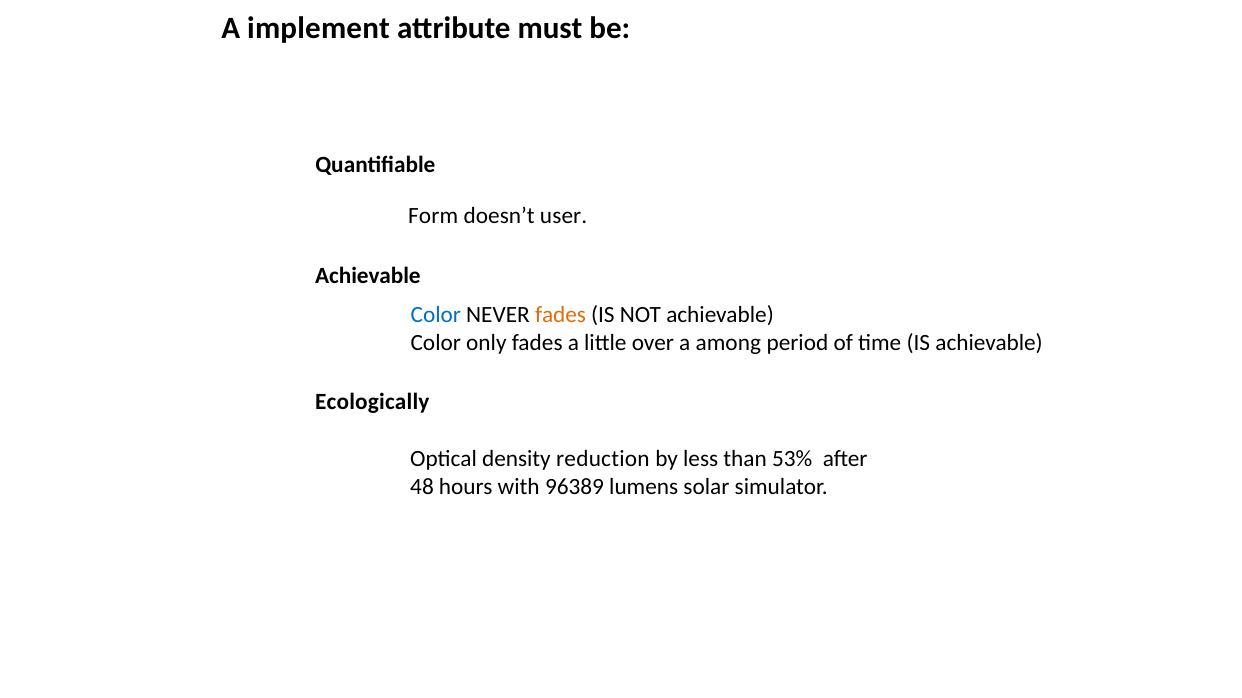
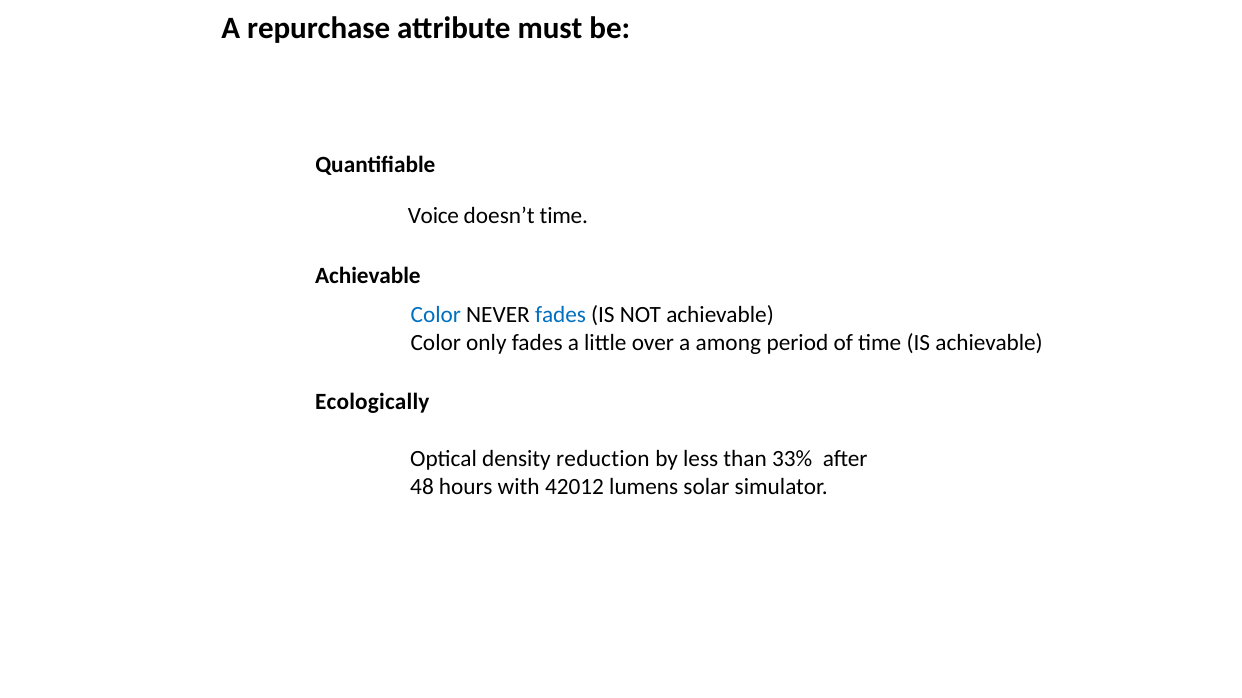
implement: implement -> repurchase
Form: Form -> Voice
doesn’t user: user -> time
fades at (560, 315) colour: orange -> blue
53%: 53% -> 33%
96389: 96389 -> 42012
